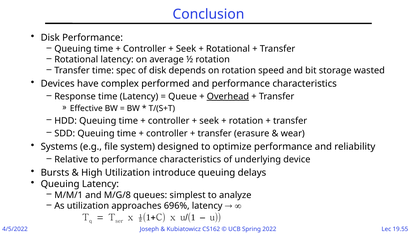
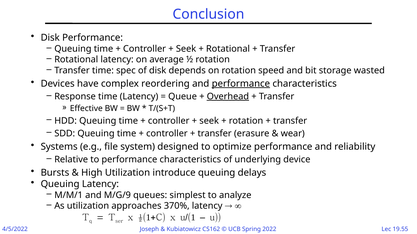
performed: performed -> reordering
performance at (241, 84) underline: none -> present
M/G/8: M/G/8 -> M/G/9
696%: 696% -> 370%
